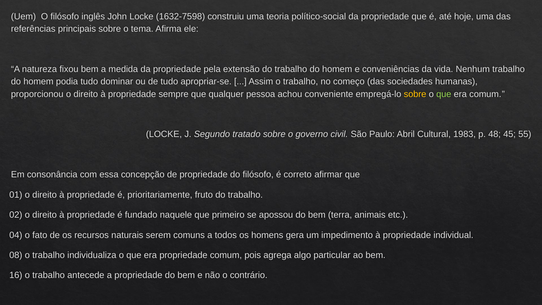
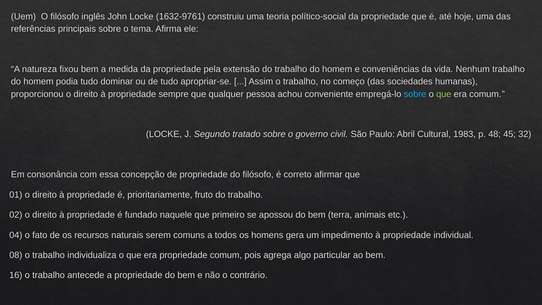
1632-7598: 1632-7598 -> 1632-9761
sobre at (415, 94) colour: yellow -> light blue
55: 55 -> 32
